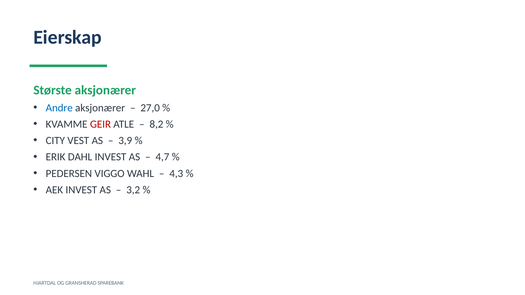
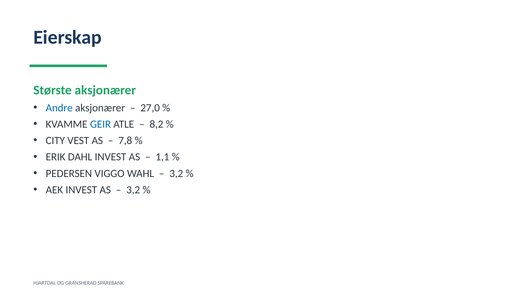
GEIR colour: red -> blue
3,9: 3,9 -> 7,8
4,7: 4,7 -> 1,1
4,3 at (176, 174): 4,3 -> 3,2
